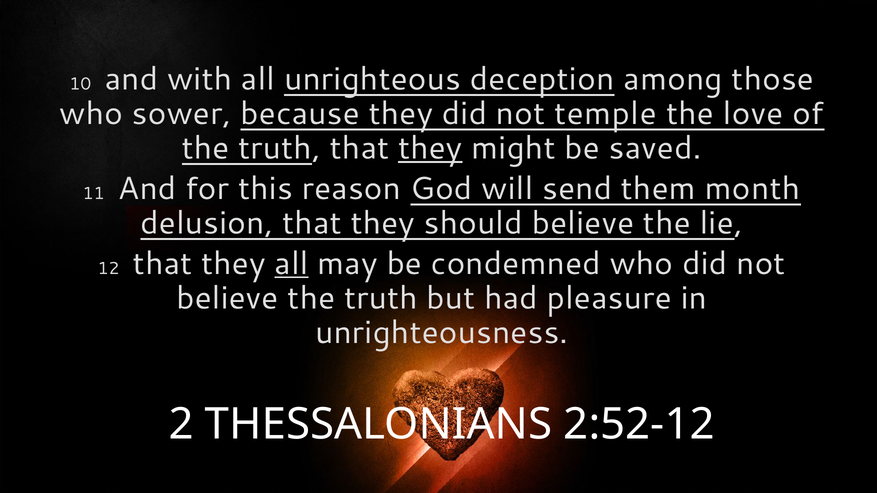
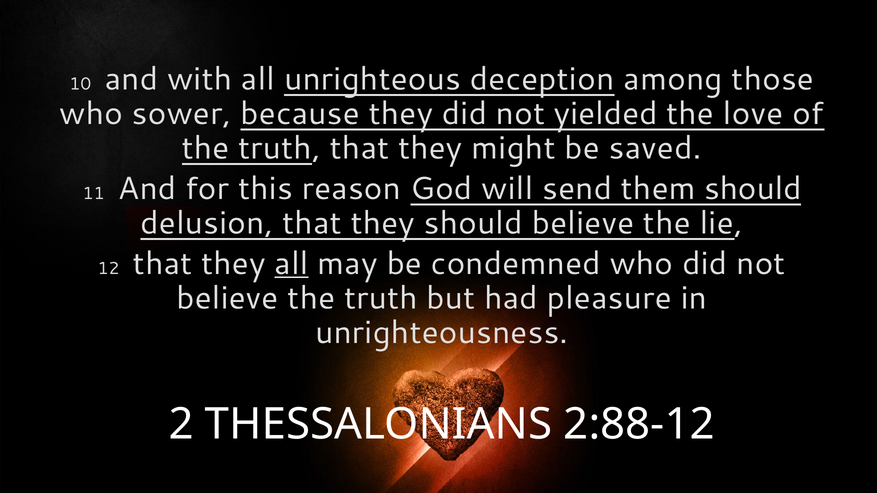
temple: temple -> yielded
they at (430, 148) underline: present -> none
them month: month -> should
2:52-12: 2:52-12 -> 2:88-12
